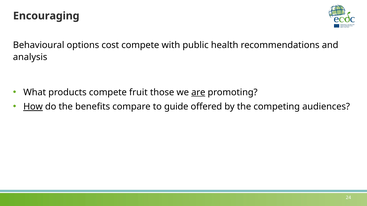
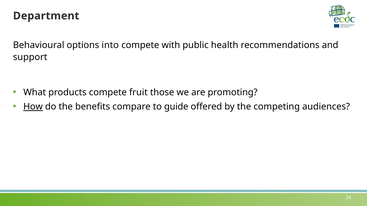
Encouraging: Encouraging -> Department
cost: cost -> into
analysis: analysis -> support
are underline: present -> none
